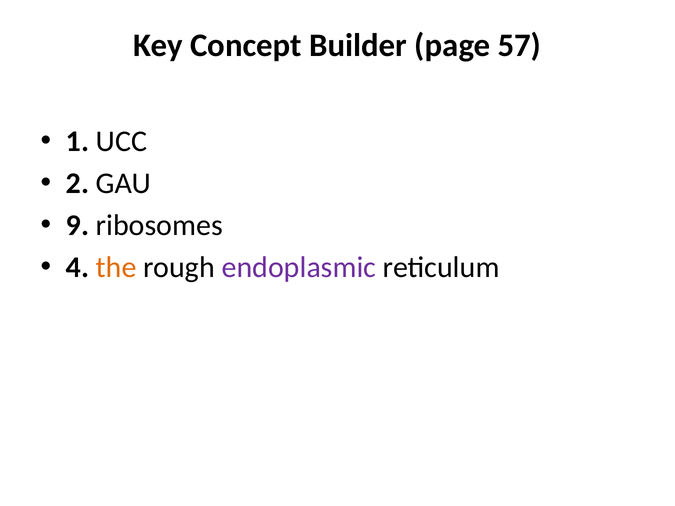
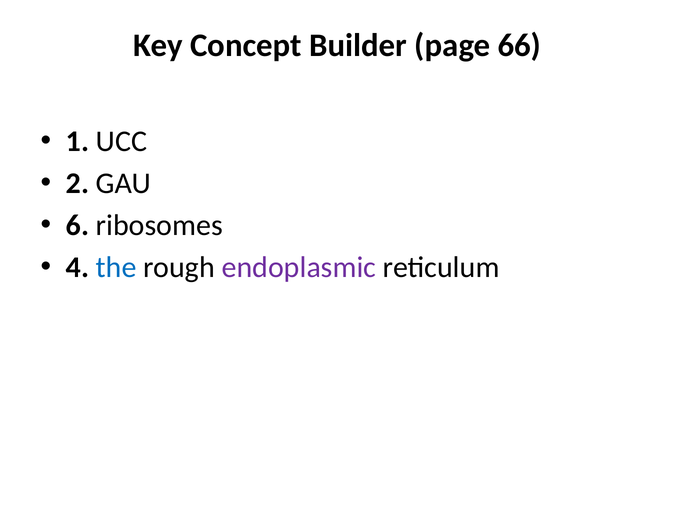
57: 57 -> 66
9: 9 -> 6
the colour: orange -> blue
